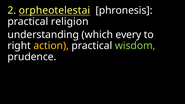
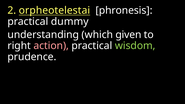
religion: religion -> dummy
every: every -> given
action colour: yellow -> pink
